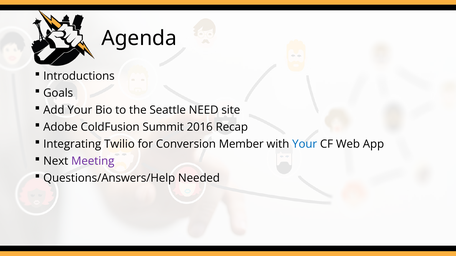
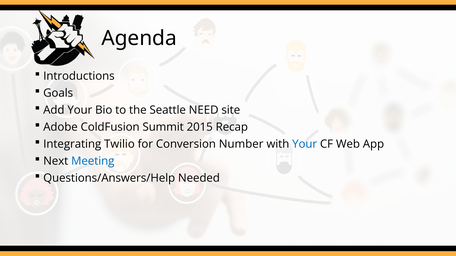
2016: 2016 -> 2015
Member: Member -> Number
Meeting colour: purple -> blue
